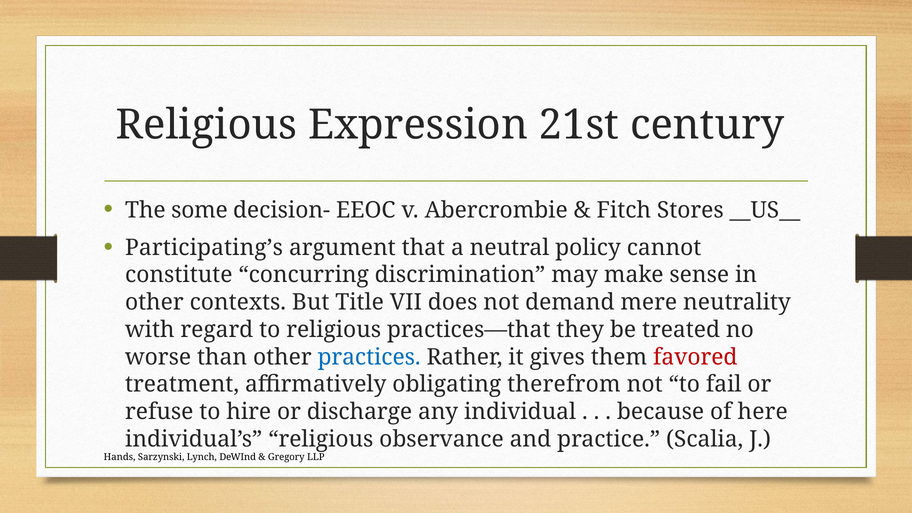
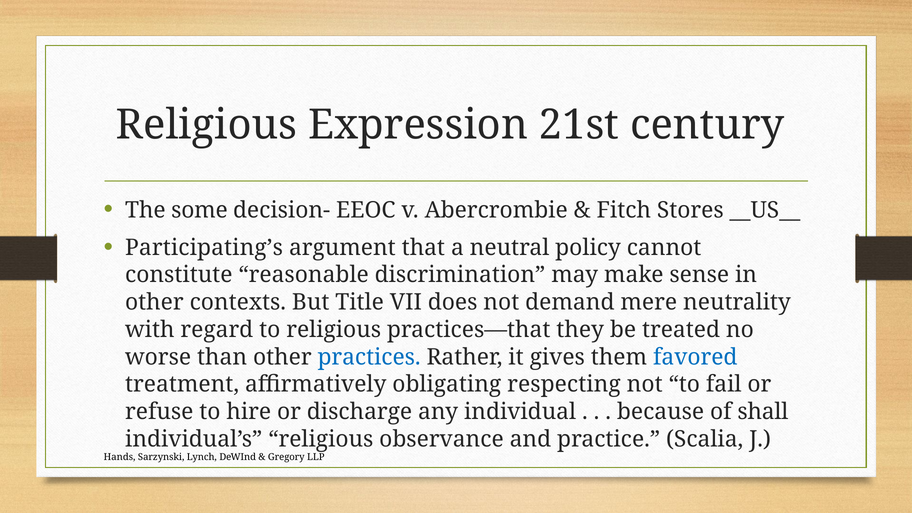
concurring: concurring -> reasonable
favored colour: red -> blue
therefrom: therefrom -> respecting
here: here -> shall
